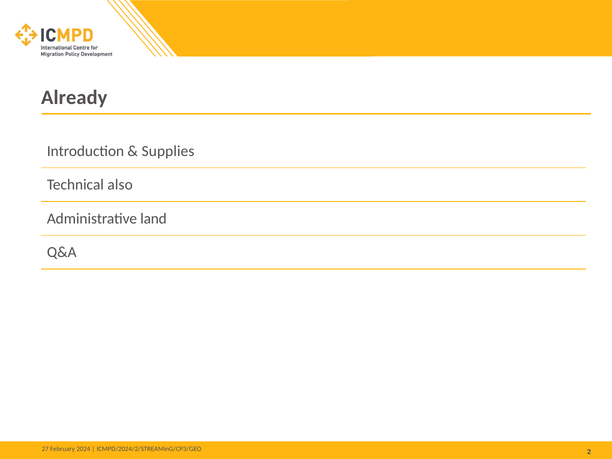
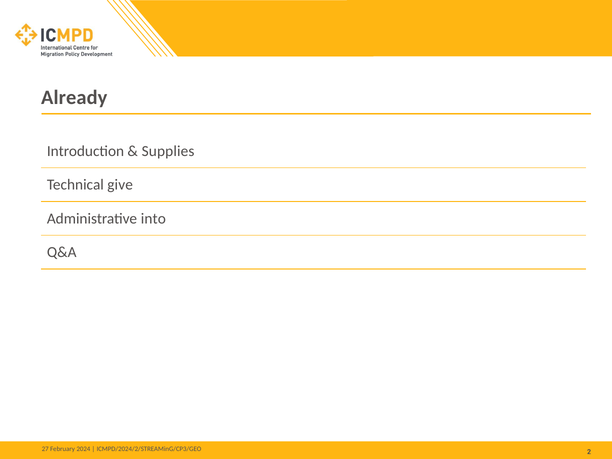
also: also -> give
land: land -> into
